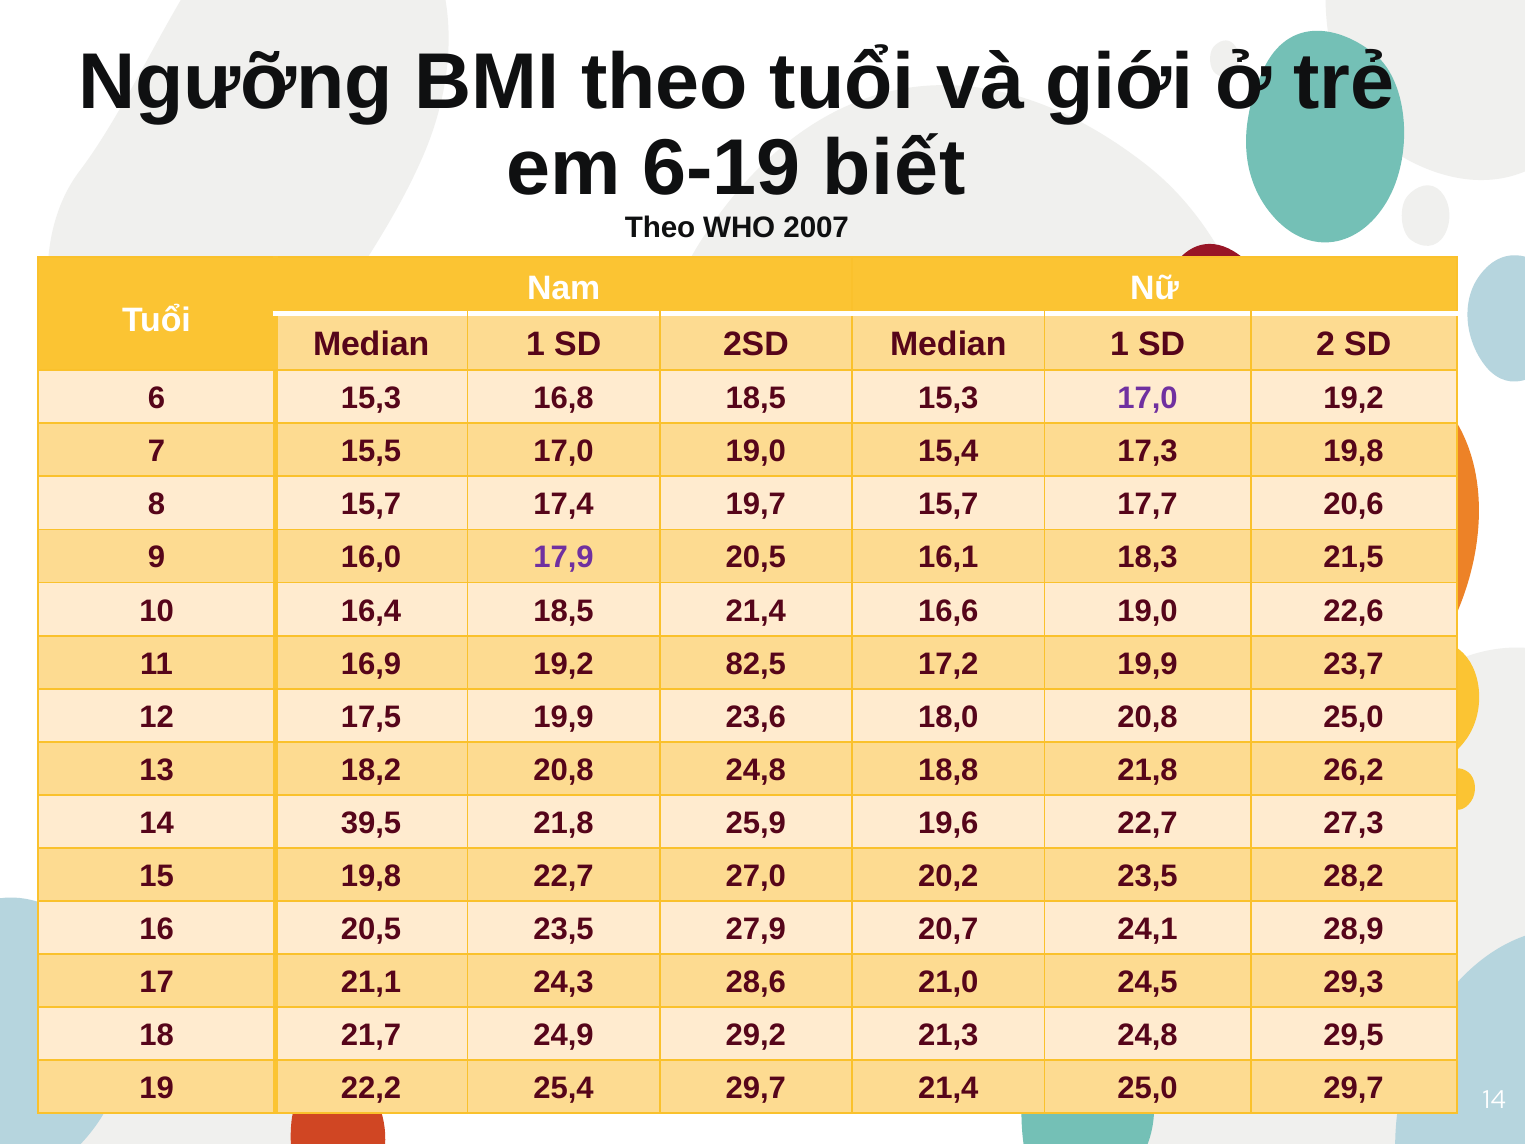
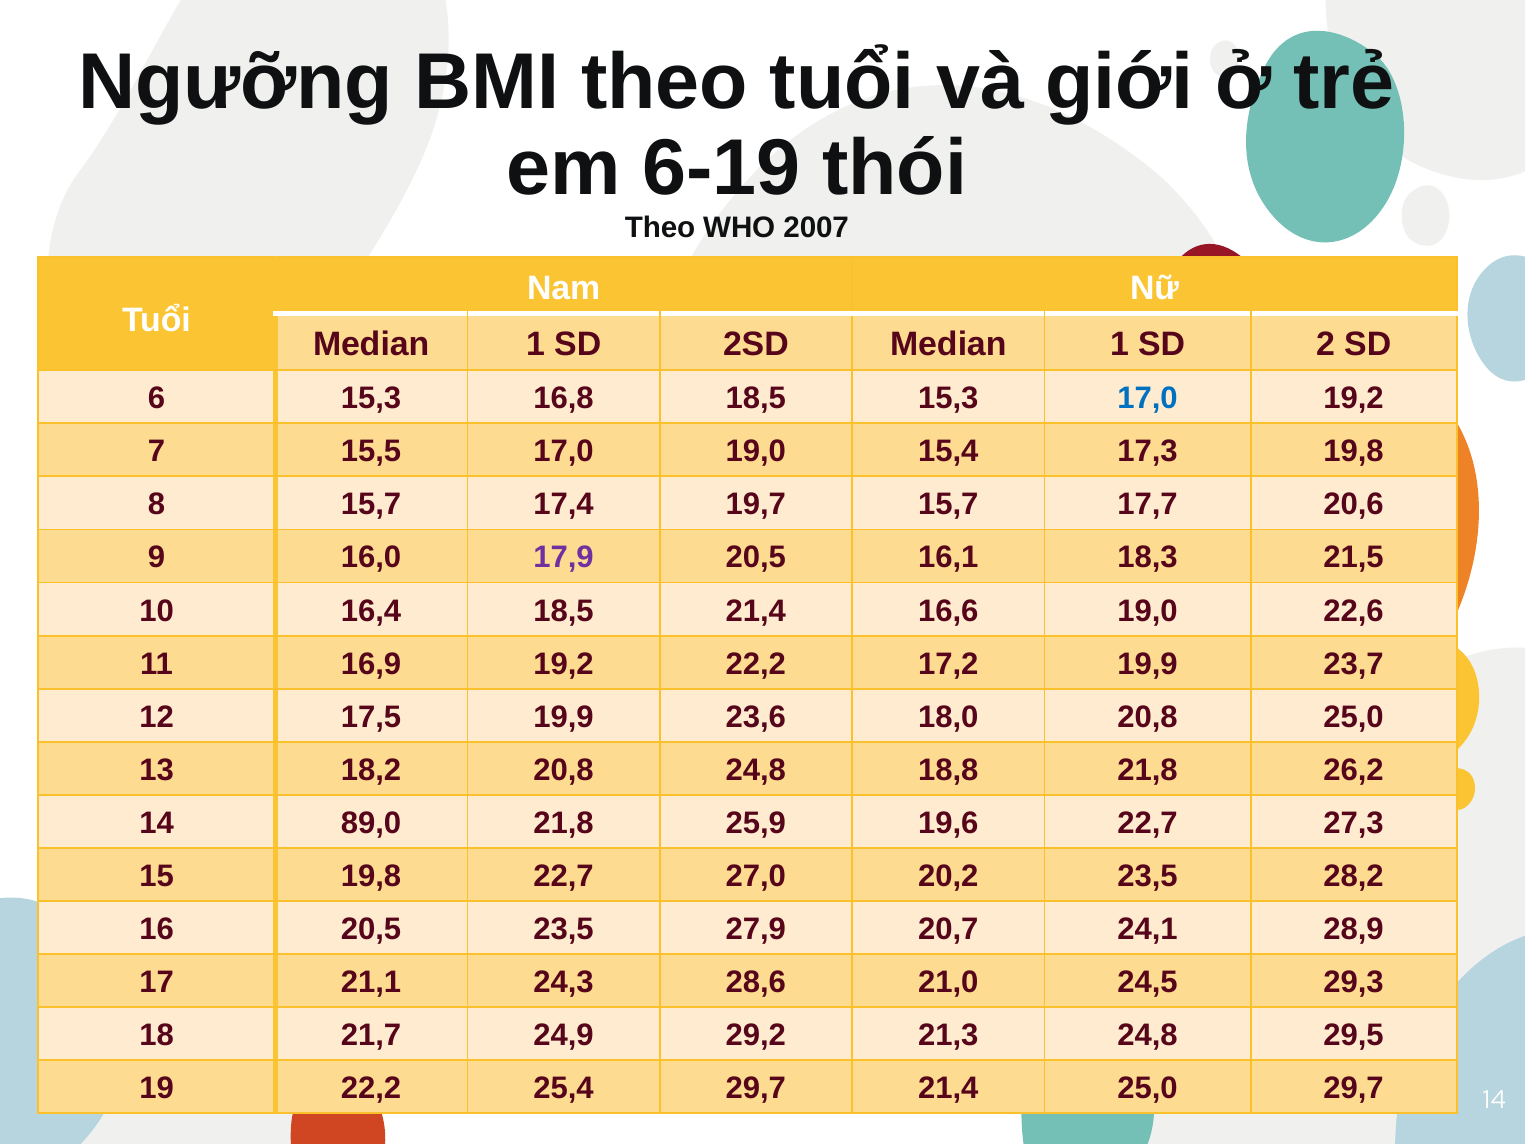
biết: biết -> thói
17,0 at (1147, 398) colour: purple -> blue
19,2 82,5: 82,5 -> 22,2
39,5: 39,5 -> 89,0
